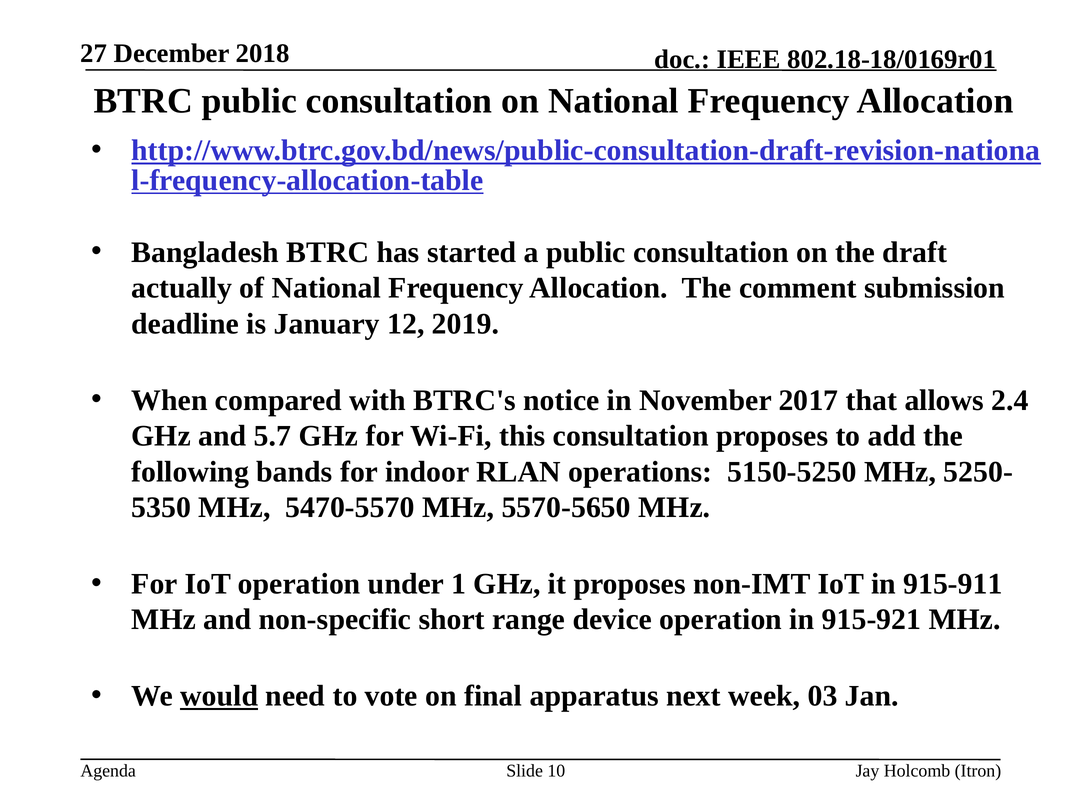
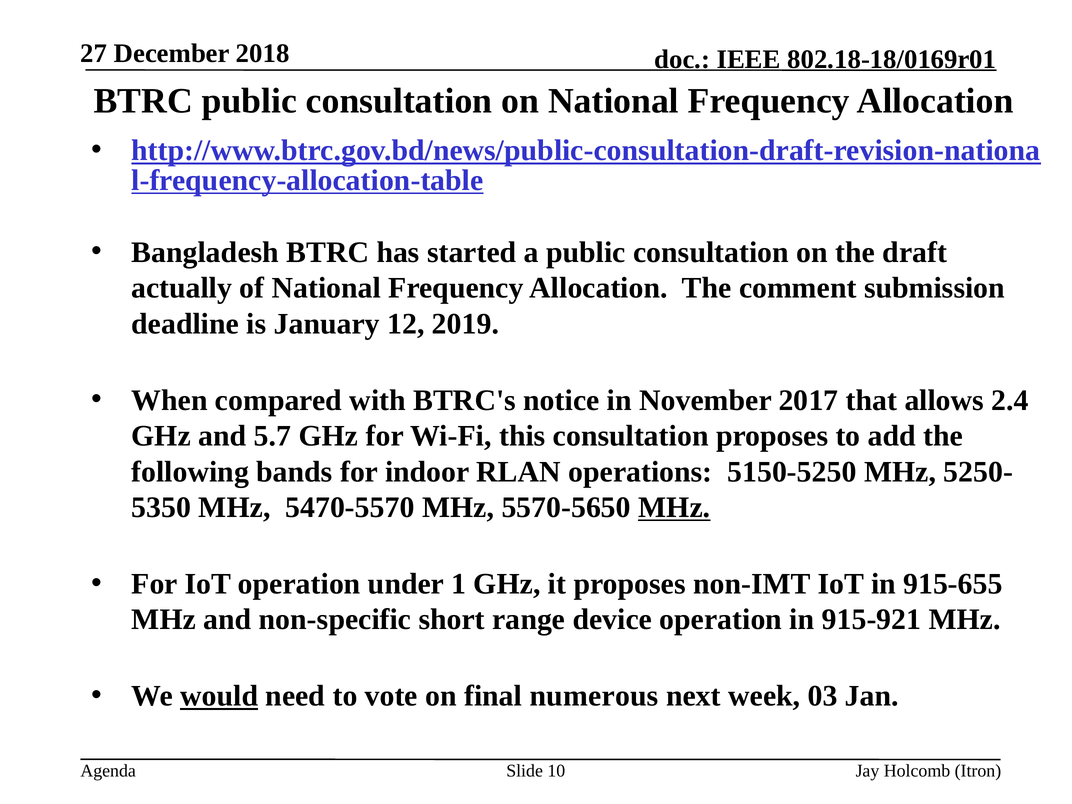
MHz at (674, 507) underline: none -> present
915-911: 915-911 -> 915-655
apparatus: apparatus -> numerous
